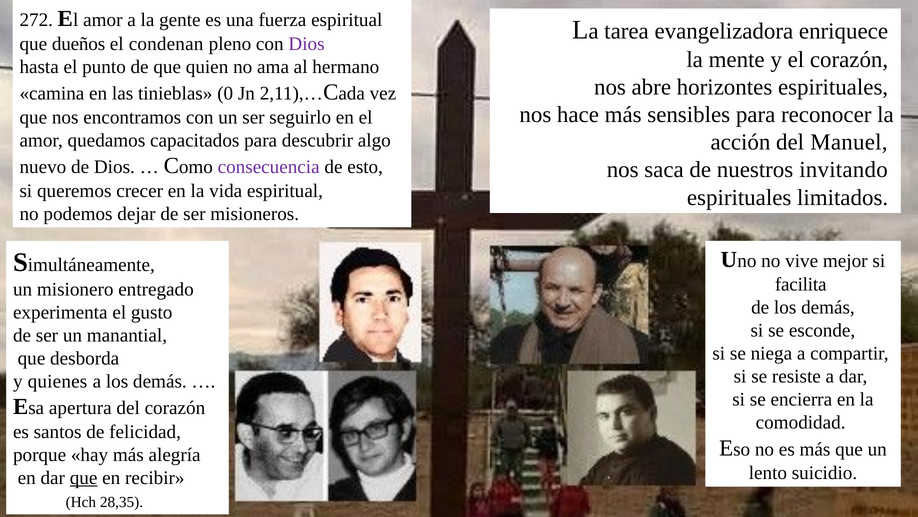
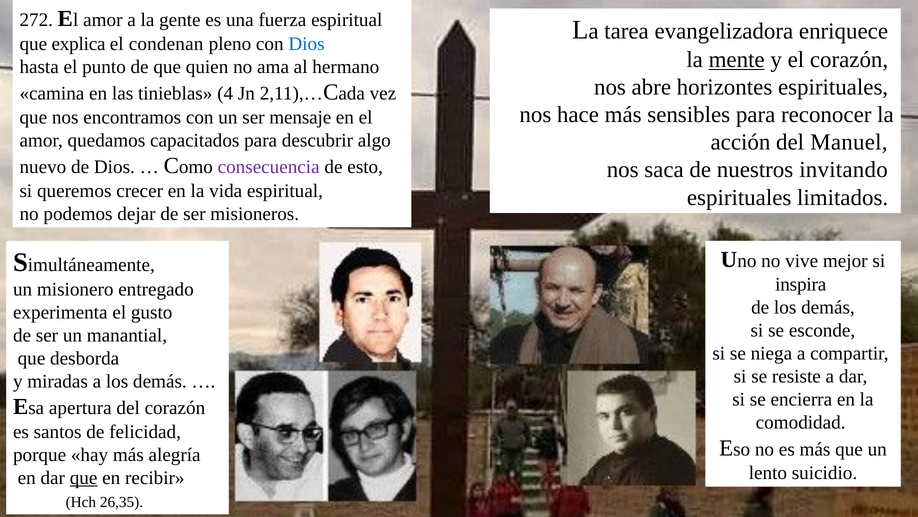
dueños: dueños -> explica
Dios at (307, 44) colour: purple -> blue
mente underline: none -> present
0: 0 -> 4
seguirlo: seguirlo -> mensaje
facilita: facilita -> inspira
quienes: quienes -> miradas
28,35: 28,35 -> 26,35
